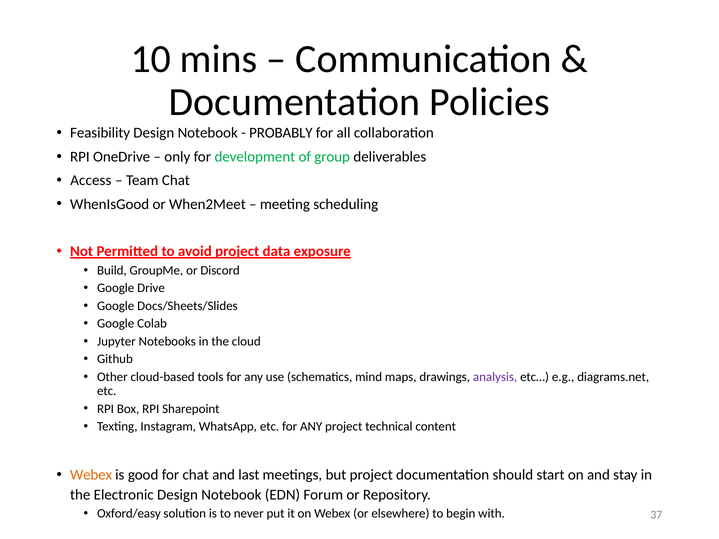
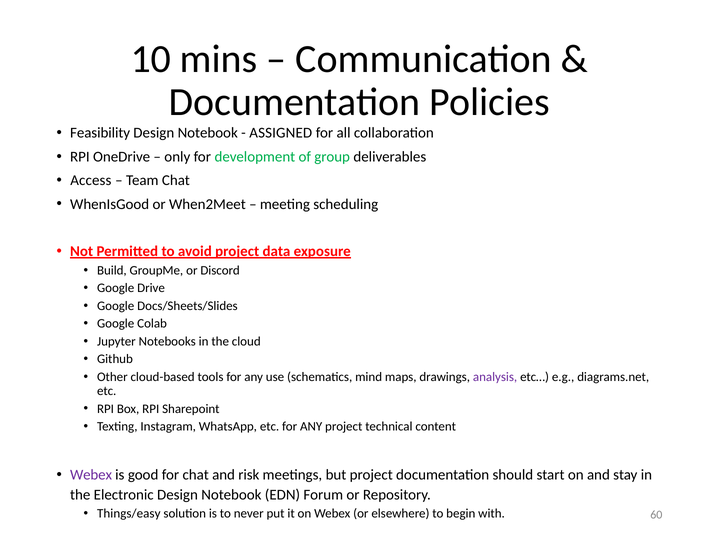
PROBABLY: PROBABLY -> ASSIGNED
Webex at (91, 475) colour: orange -> purple
last: last -> risk
Oxford/easy: Oxford/easy -> Things/easy
37: 37 -> 60
